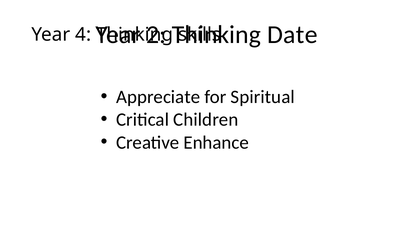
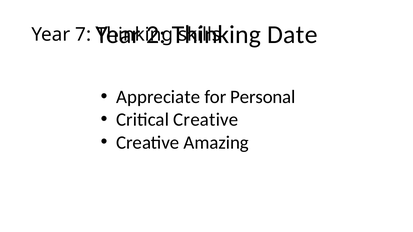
4: 4 -> 7
Spiritual: Spiritual -> Personal
Critical Children: Children -> Creative
Enhance: Enhance -> Amazing
